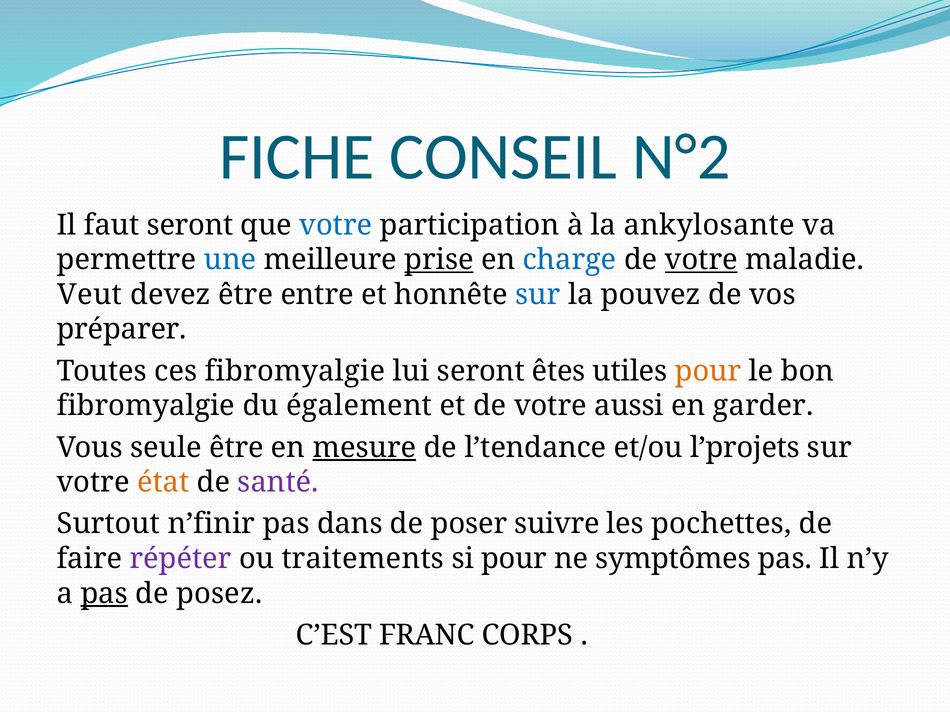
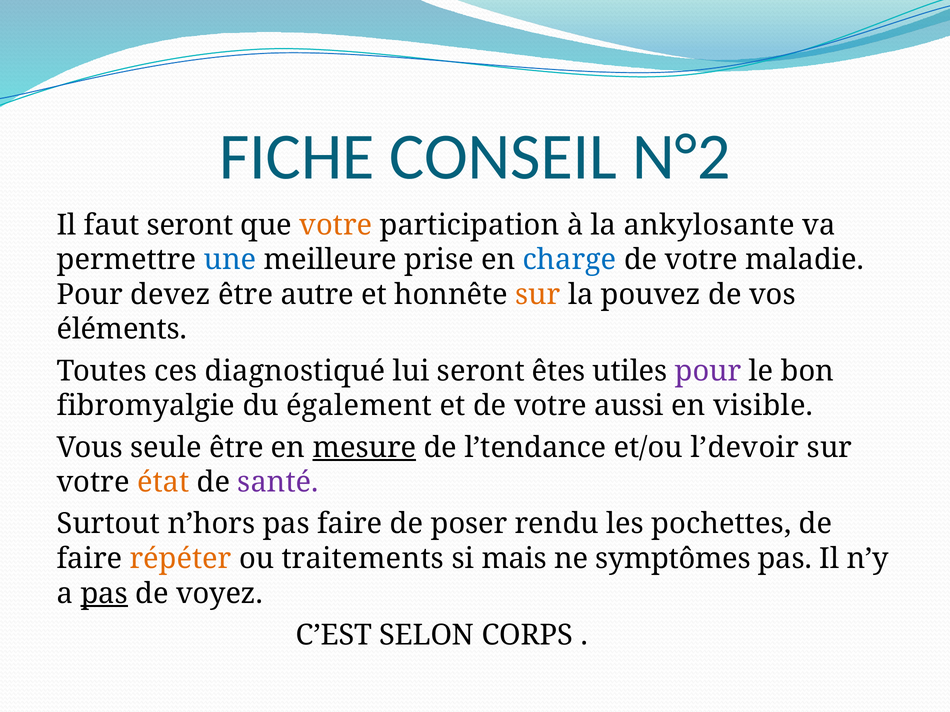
votre at (336, 225) colour: blue -> orange
prise underline: present -> none
votre at (701, 260) underline: present -> none
Veut at (90, 295): Veut -> Pour
entre: entre -> autre
sur at (538, 295) colour: blue -> orange
préparer: préparer -> éléments
ces fibromyalgie: fibromyalgie -> diagnostiqué
pour at (708, 371) colour: orange -> purple
garder: garder -> visible
l’projets: l’projets -> l’devoir
n’finir: n’finir -> n’hors
pas dans: dans -> faire
suivre: suivre -> rendu
répéter colour: purple -> orange
si pour: pour -> mais
posez: posez -> voyez
FRANC: FRANC -> SELON
